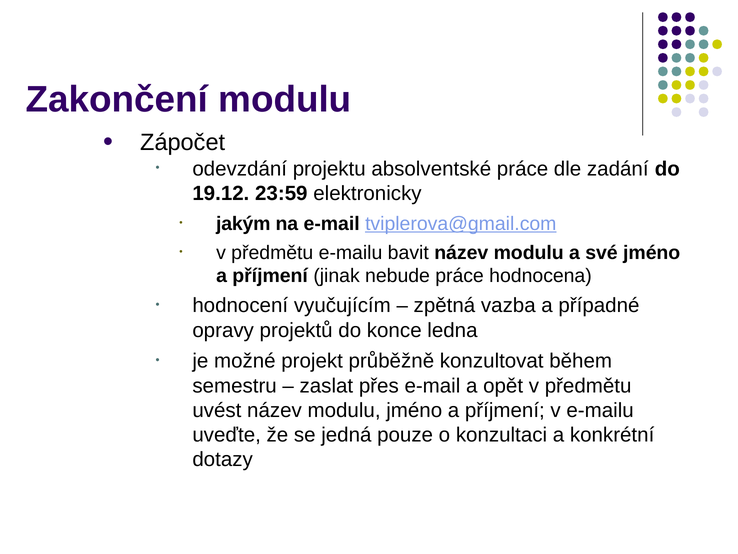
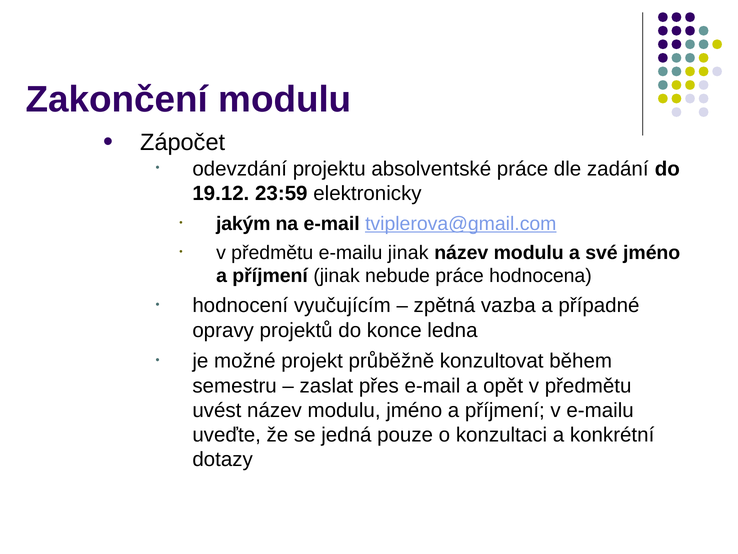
e-mailu bavit: bavit -> jinak
